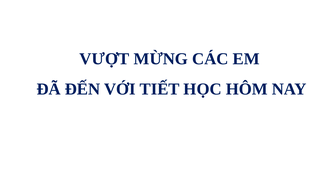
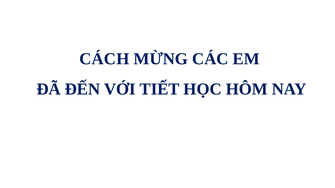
VƯỢT: VƯỢT -> CÁCH
